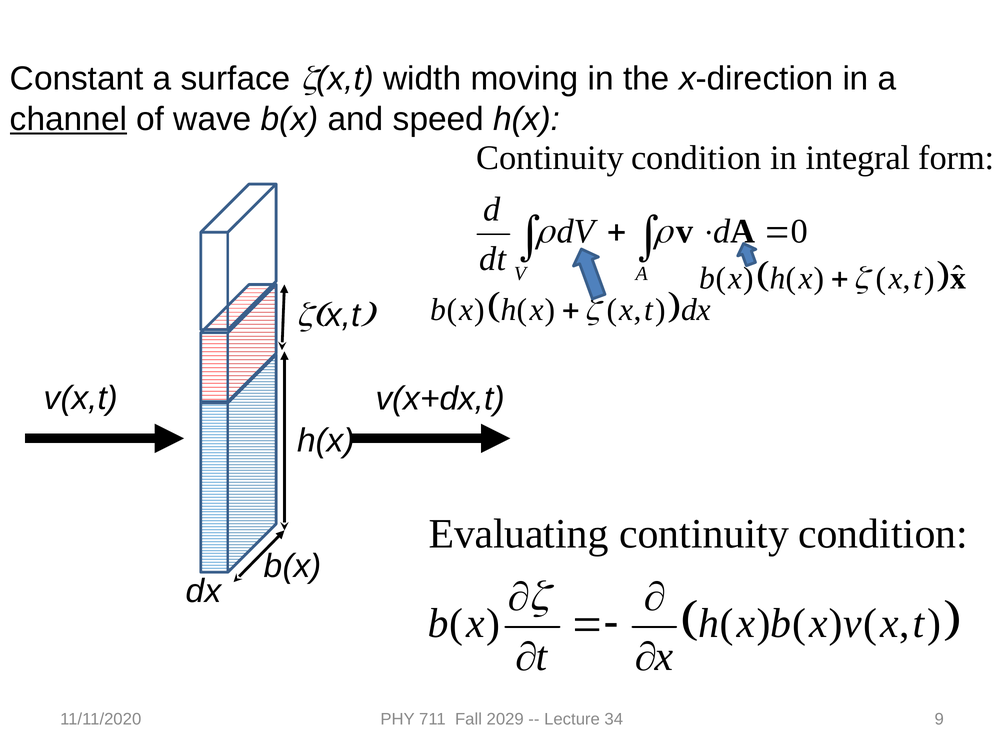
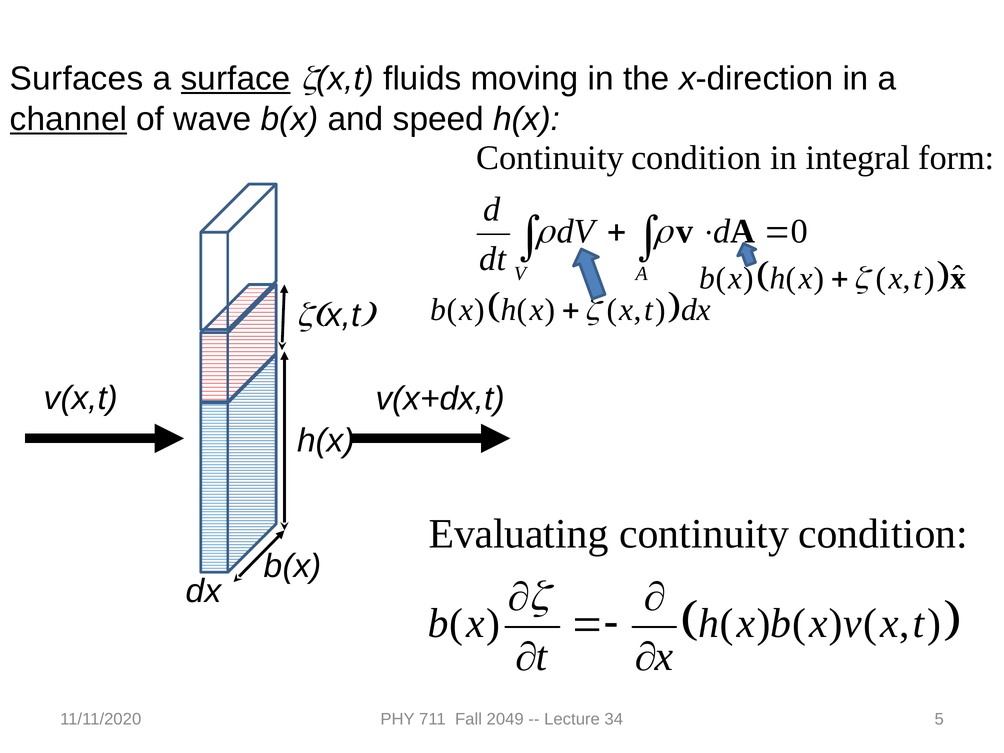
Constant: Constant -> Surfaces
surface underline: none -> present
width: width -> fluids
2029: 2029 -> 2049
9: 9 -> 5
